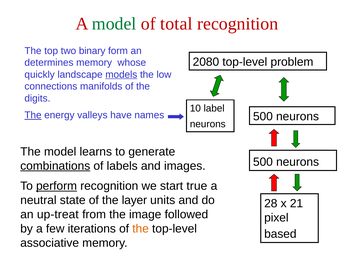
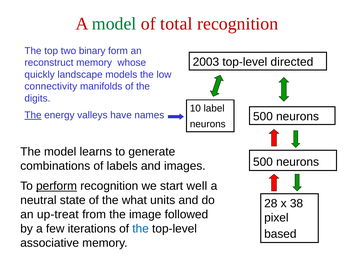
2080: 2080 -> 2003
problem: problem -> directed
determines: determines -> reconstruct
models underline: present -> none
connections: connections -> connectivity
combinations underline: present -> none
true: true -> well
layer: layer -> what
21: 21 -> 38
the at (141, 229) colour: orange -> blue
